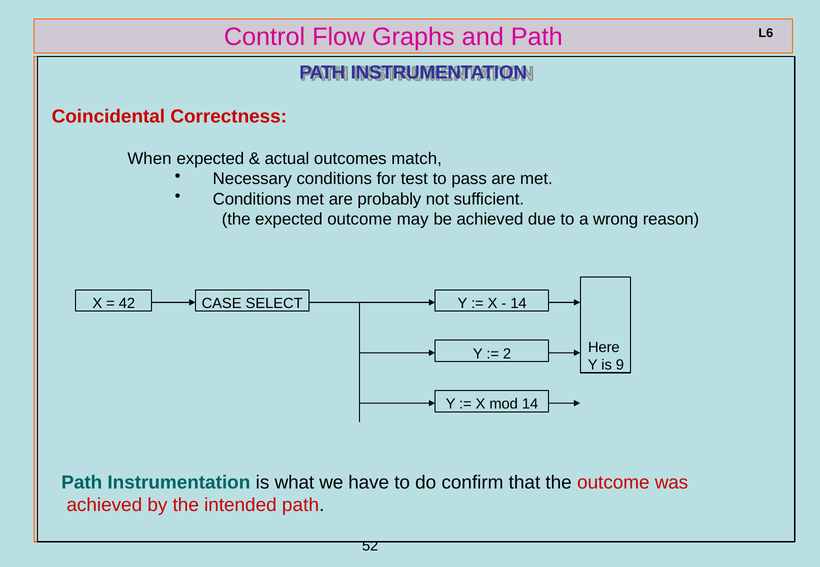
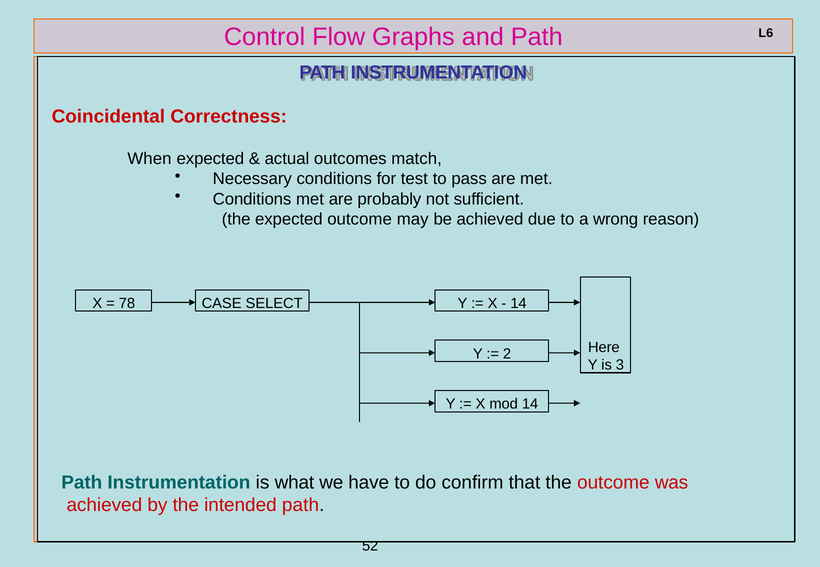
42: 42 -> 78
9: 9 -> 3
